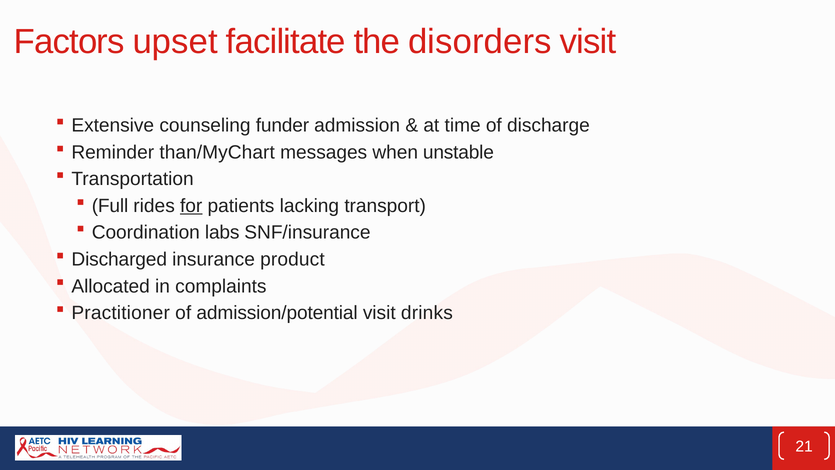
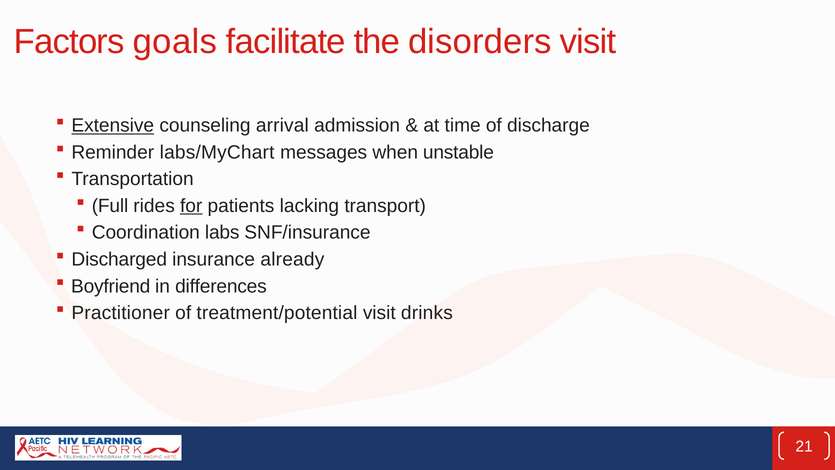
upset: upset -> goals
Extensive underline: none -> present
funder: funder -> arrival
than/MyChart: than/MyChart -> labs/MyChart
product: product -> already
Allocated: Allocated -> Boyfriend
complaints: complaints -> differences
admission/potential: admission/potential -> treatment/potential
